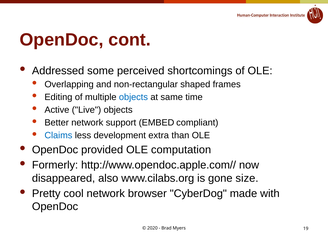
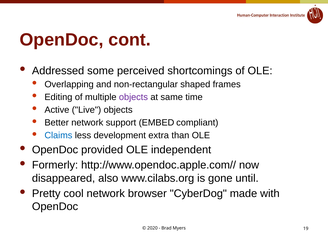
objects at (133, 97) colour: blue -> purple
computation: computation -> independent
size: size -> until
